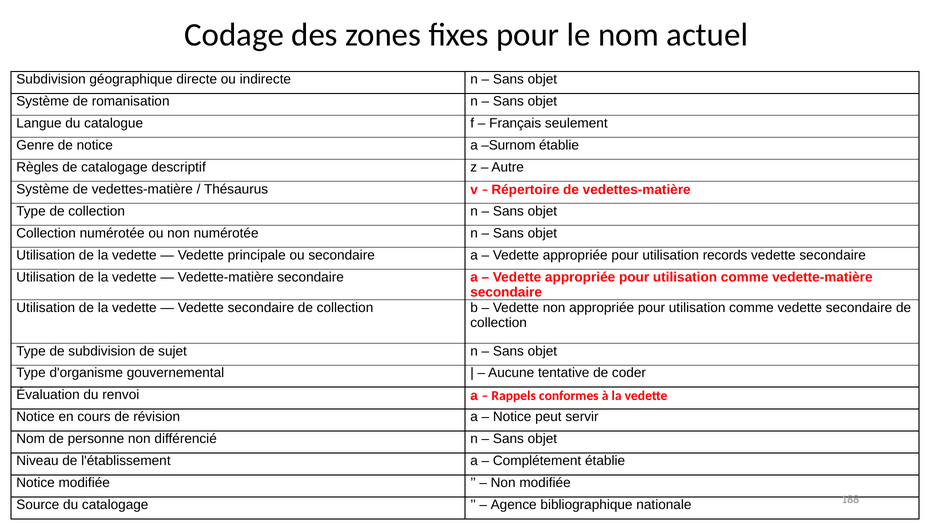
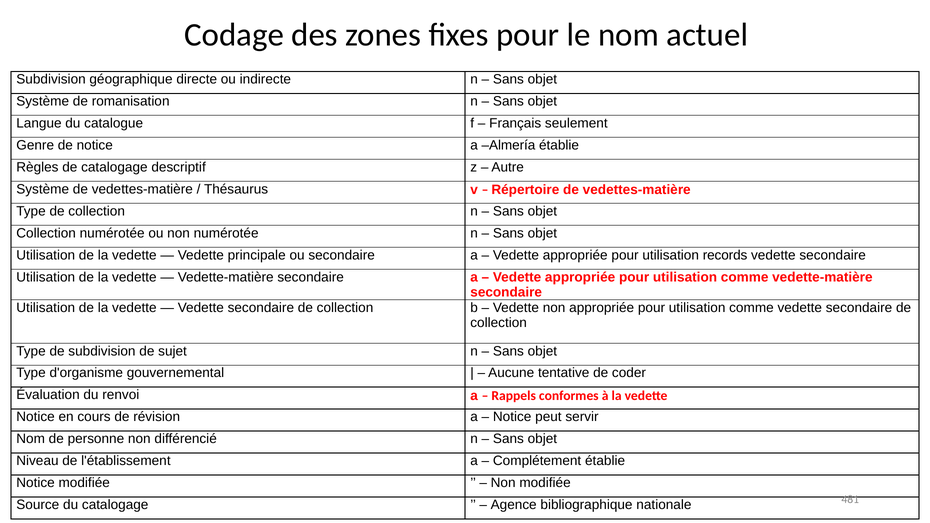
Surnom: Surnom -> Almería
188: 188 -> 481
